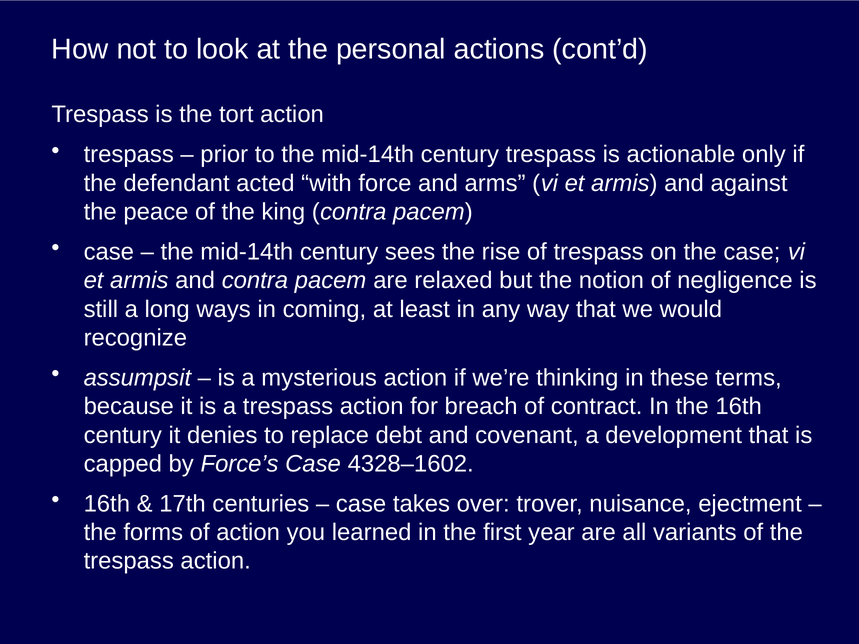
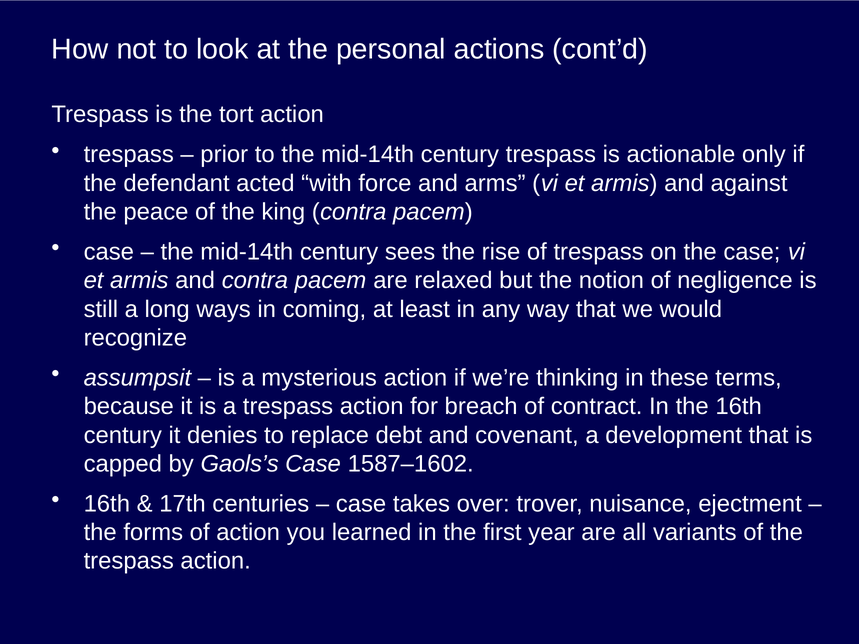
Force’s: Force’s -> Gaols’s
4328–1602: 4328–1602 -> 1587–1602
